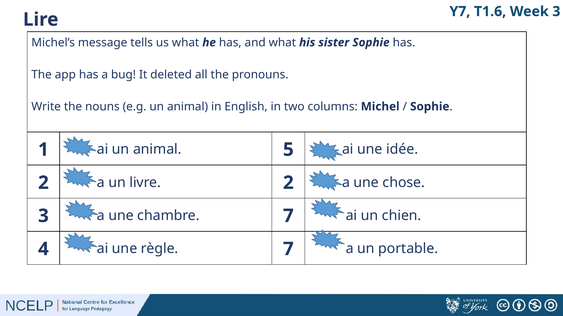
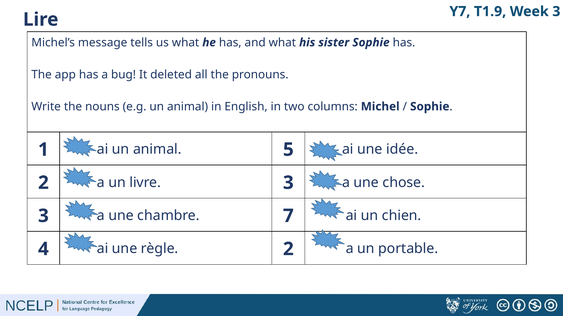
T1.6: T1.6 -> T1.9
livre 2: 2 -> 3
règle 7: 7 -> 2
